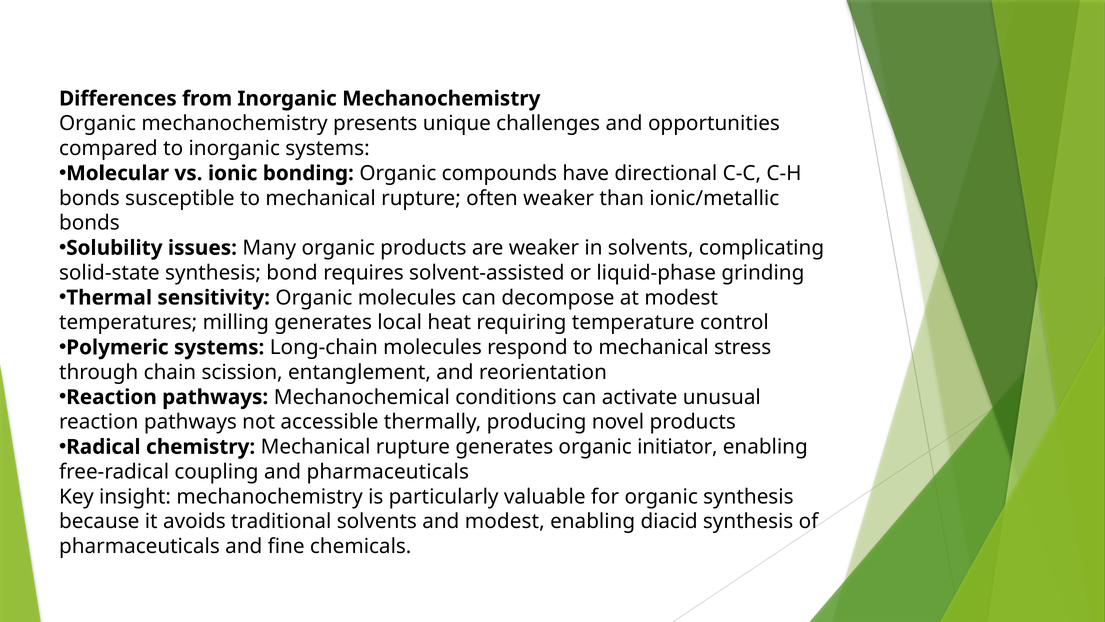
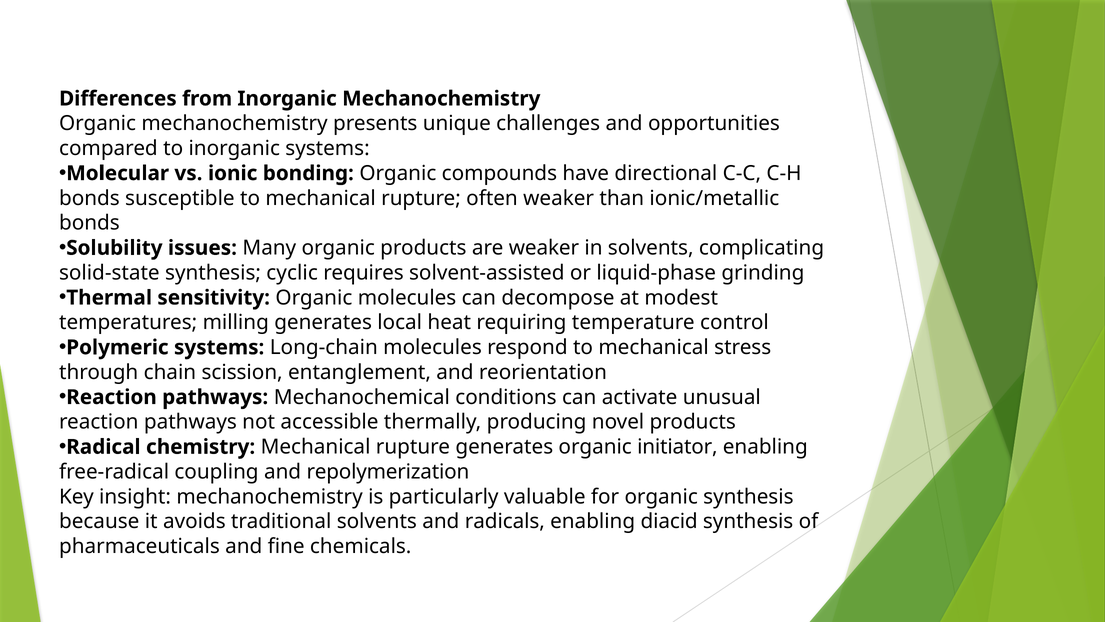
bond: bond -> cyclic
and pharmaceuticals: pharmaceuticals -> repolymerization
and modest: modest -> radicals
